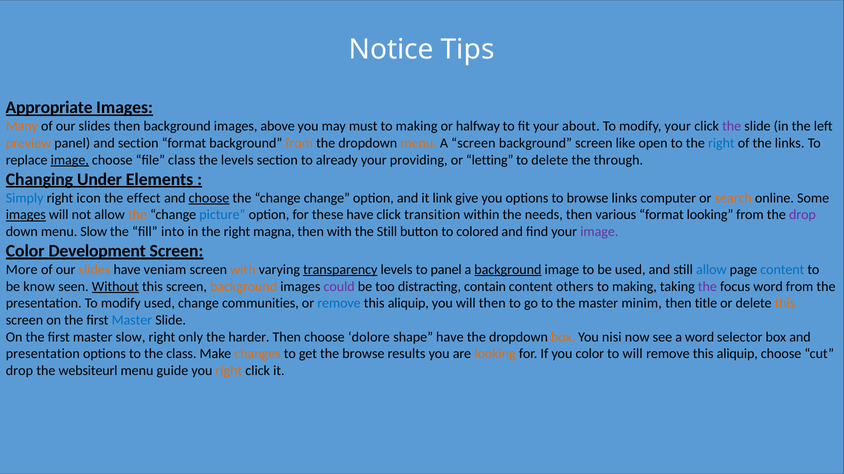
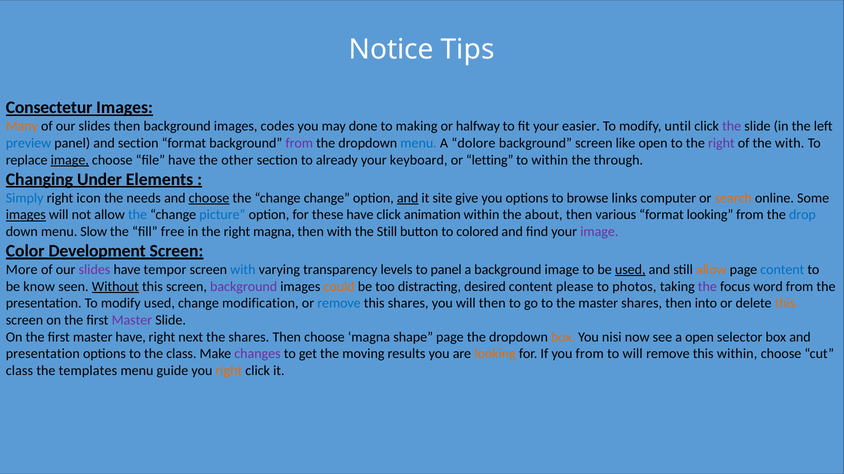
Appropriate: Appropriate -> Consectetur
above: above -> codes
must: must -> done
about: about -> easier
modify your: your -> until
preview colour: orange -> blue
from at (299, 143) colour: orange -> purple
menu at (419, 143) colour: orange -> blue
A screen: screen -> dolore
right at (721, 143) colour: blue -> purple
the links: links -> with
file class: class -> have
the levels: levels -> other
providing: providing -> keyboard
to delete: delete -> within
effect: effect -> needs
and at (408, 198) underline: none -> present
link: link -> site
the at (138, 215) colour: orange -> blue
transition: transition -> animation
needs: needs -> about
drop at (802, 215) colour: purple -> blue
into: into -> free
slides at (94, 270) colour: orange -> purple
veniam: veniam -> tempor
with at (243, 270) colour: orange -> blue
transparency underline: present -> none
background at (508, 270) underline: present -> none
used at (630, 270) underline: none -> present
allow at (711, 270) colour: blue -> orange
background at (244, 287) colour: orange -> purple
could colour: purple -> orange
contain: contain -> desired
others: others -> please
making at (634, 287): making -> photos
communities: communities -> modification
aliquip at (408, 304): aliquip -> shares
master minim: minim -> shares
title: title -> into
Master at (132, 321) colour: blue -> purple
master slow: slow -> have
only: only -> next
the harder: harder -> shares
choose dolore: dolore -> magna
shape have: have -> page
a word: word -> open
changes colour: orange -> purple
the browse: browse -> moving
you color: color -> from
aliquip at (737, 354): aliquip -> within
drop at (19, 371): drop -> class
websiteurl: websiteurl -> templates
